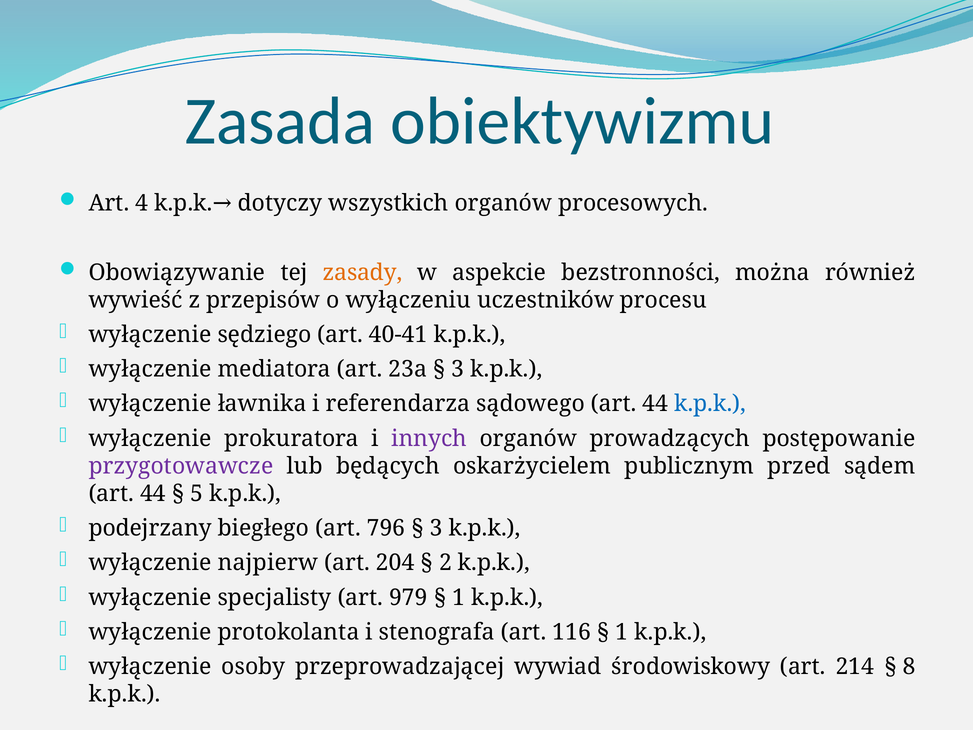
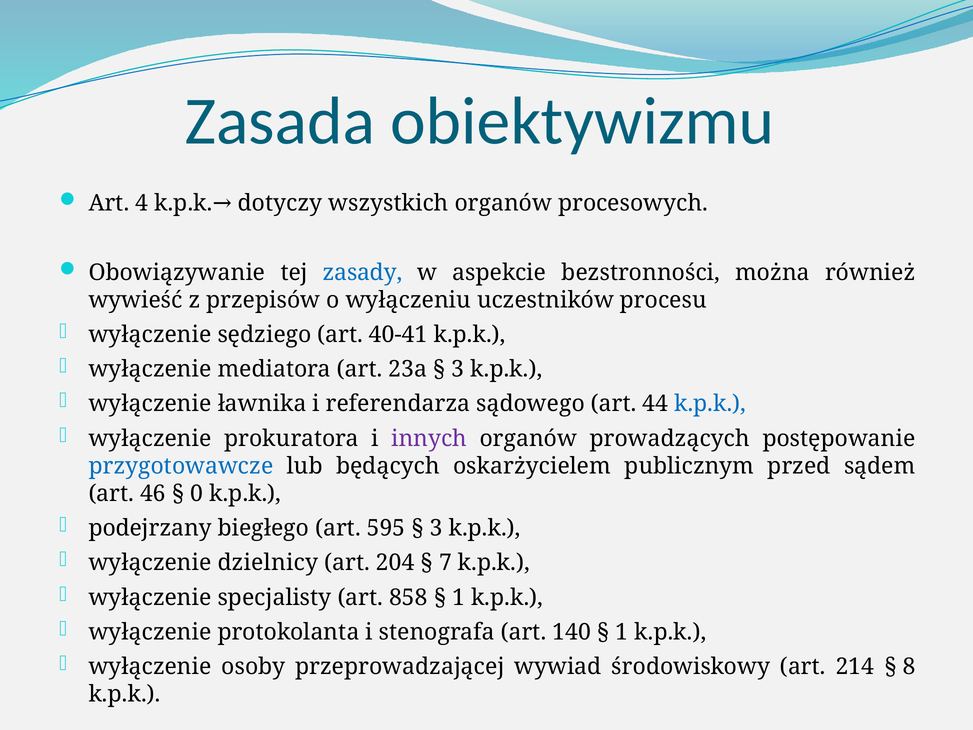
zasady colour: orange -> blue
przygotowawcze colour: purple -> blue
44 at (153, 494): 44 -> 46
5: 5 -> 0
796: 796 -> 595
najpierw: najpierw -> dzielnicy
2: 2 -> 7
979: 979 -> 858
116: 116 -> 140
